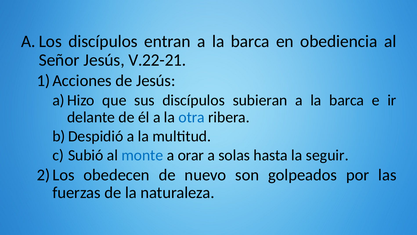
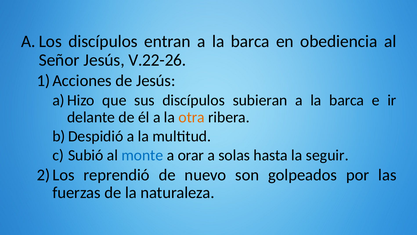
V.22-21: V.22-21 -> V.22-26
otra colour: blue -> orange
obedecen: obedecen -> reprendió
